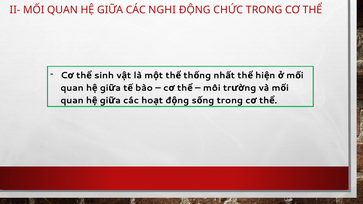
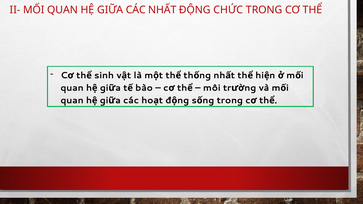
NGHI: NGHI -> NHẤT
